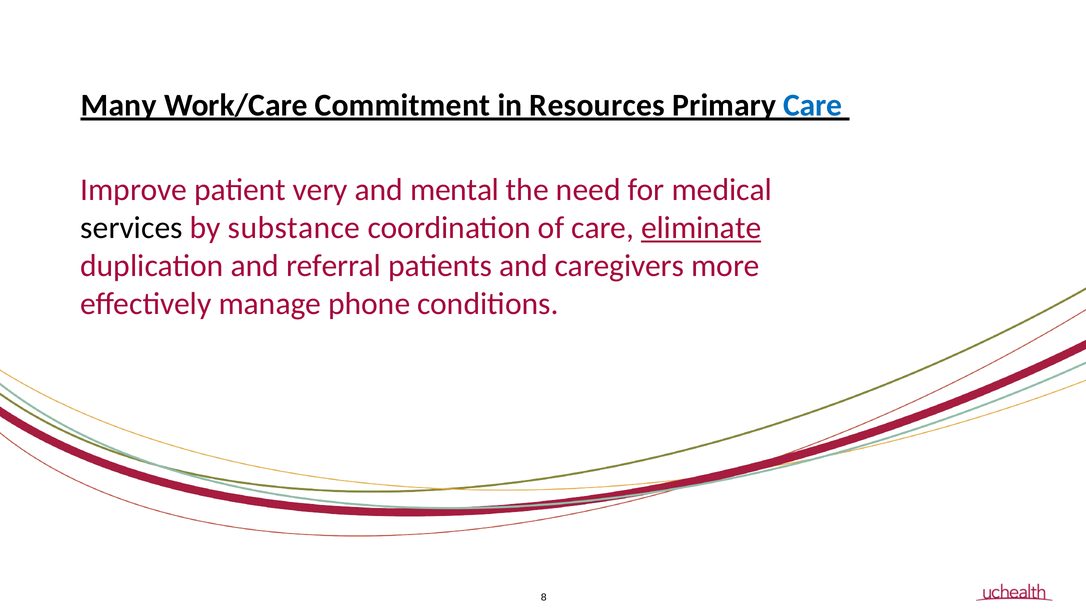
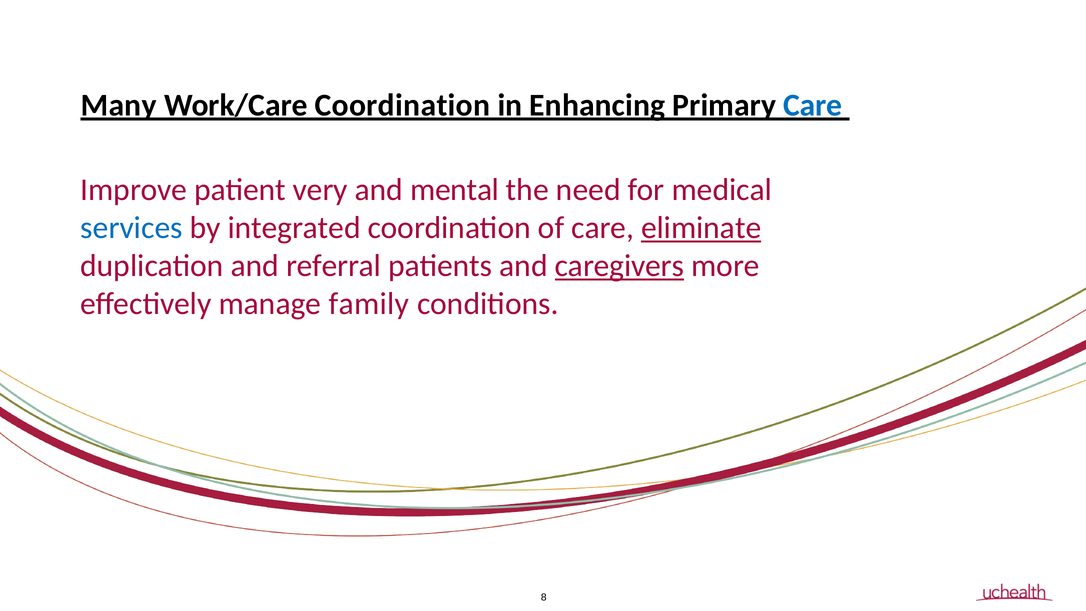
Work/Care Commitment: Commitment -> Coordination
Resources: Resources -> Enhancing
services colour: black -> blue
substance: substance -> integrated
caregivers underline: none -> present
phone: phone -> family
